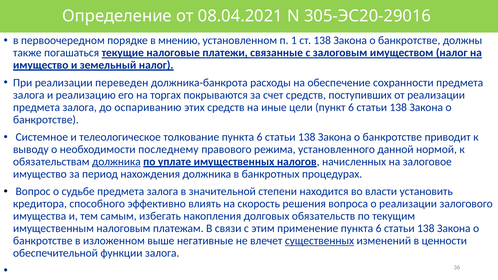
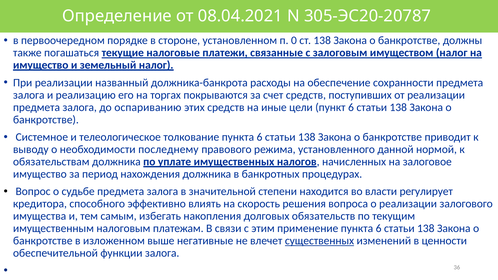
305-ЭС20-29016: 305-ЭС20-29016 -> 305-ЭС20-20787
мнению: мнению -> стороне
1: 1 -> 0
переведен: переведен -> названный
должника at (116, 162) underline: present -> none
установить: установить -> регулирует
